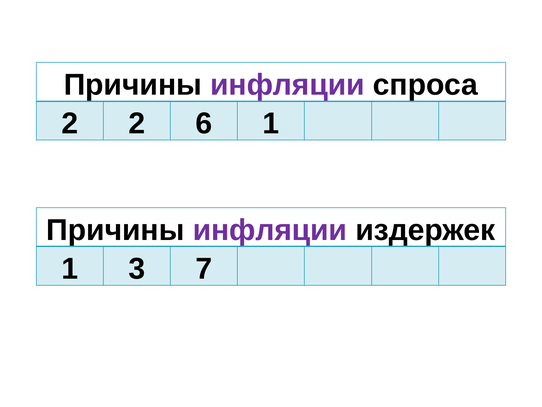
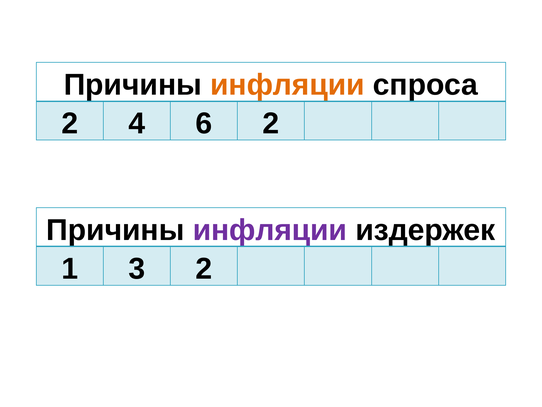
инфляции at (287, 85) colour: purple -> orange
2 2: 2 -> 4
6 1: 1 -> 2
3 7: 7 -> 2
